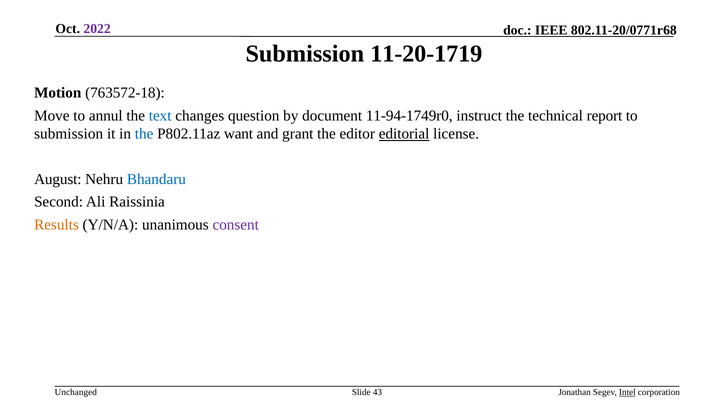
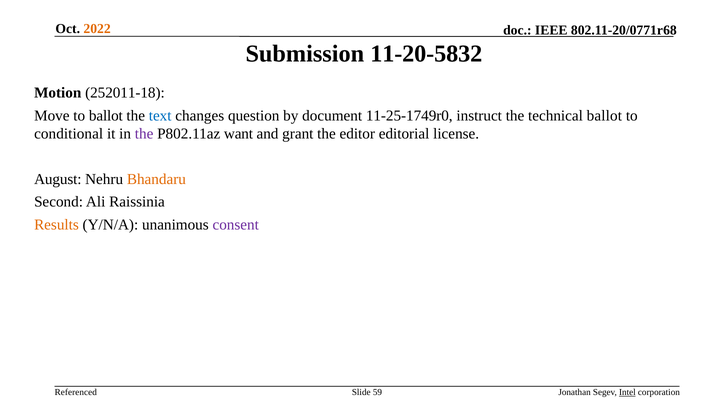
2022 colour: purple -> orange
11-20-1719: 11-20-1719 -> 11-20-5832
763572-18: 763572-18 -> 252011-18
to annul: annul -> ballot
11-94-1749r0: 11-94-1749r0 -> 11-25-1749r0
technical report: report -> ballot
submission at (69, 134): submission -> conditional
the at (144, 134) colour: blue -> purple
editorial underline: present -> none
Bhandaru colour: blue -> orange
Unchanged: Unchanged -> Referenced
43: 43 -> 59
